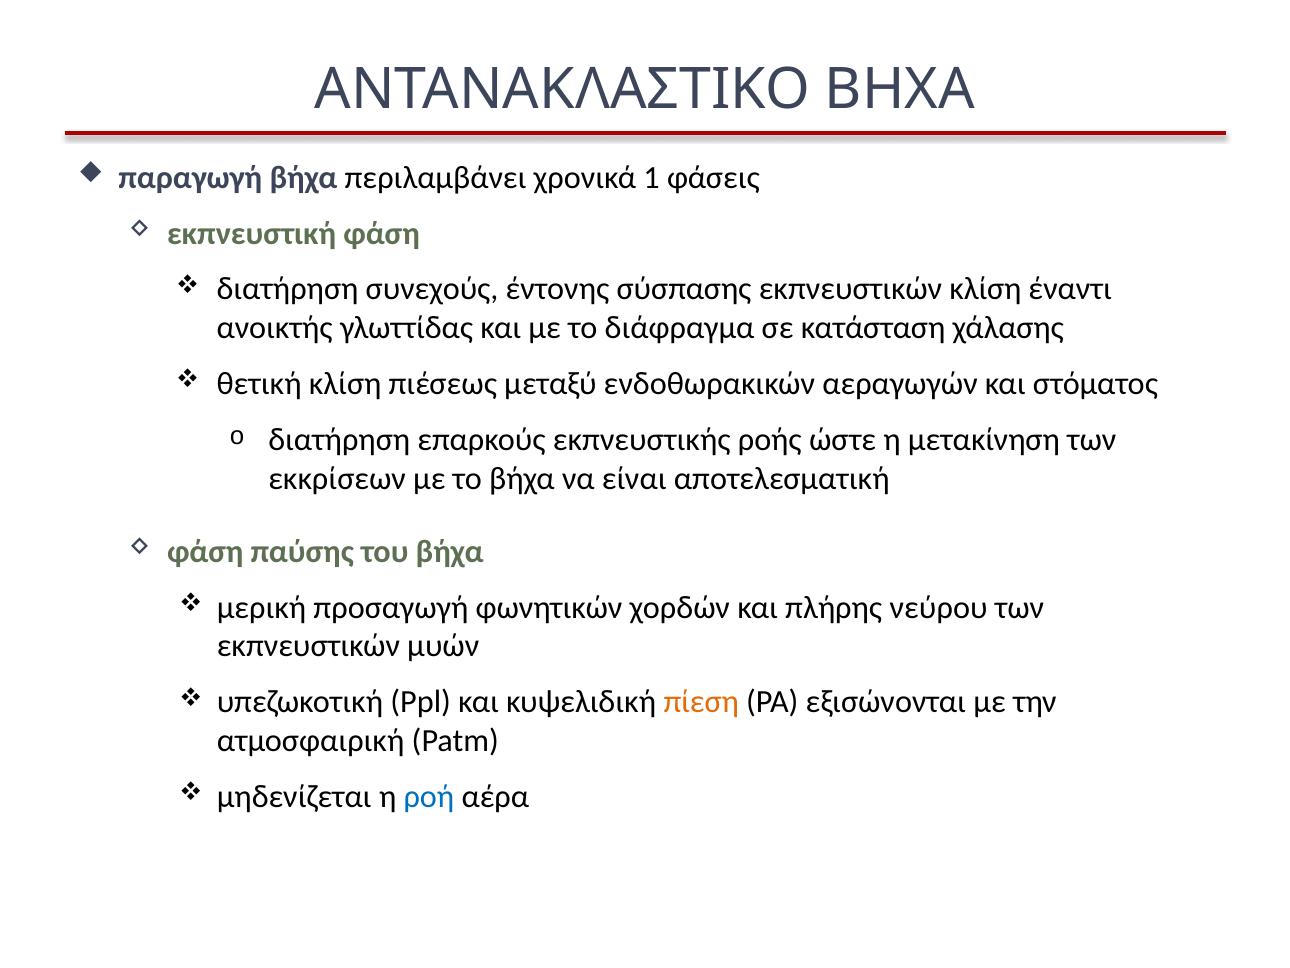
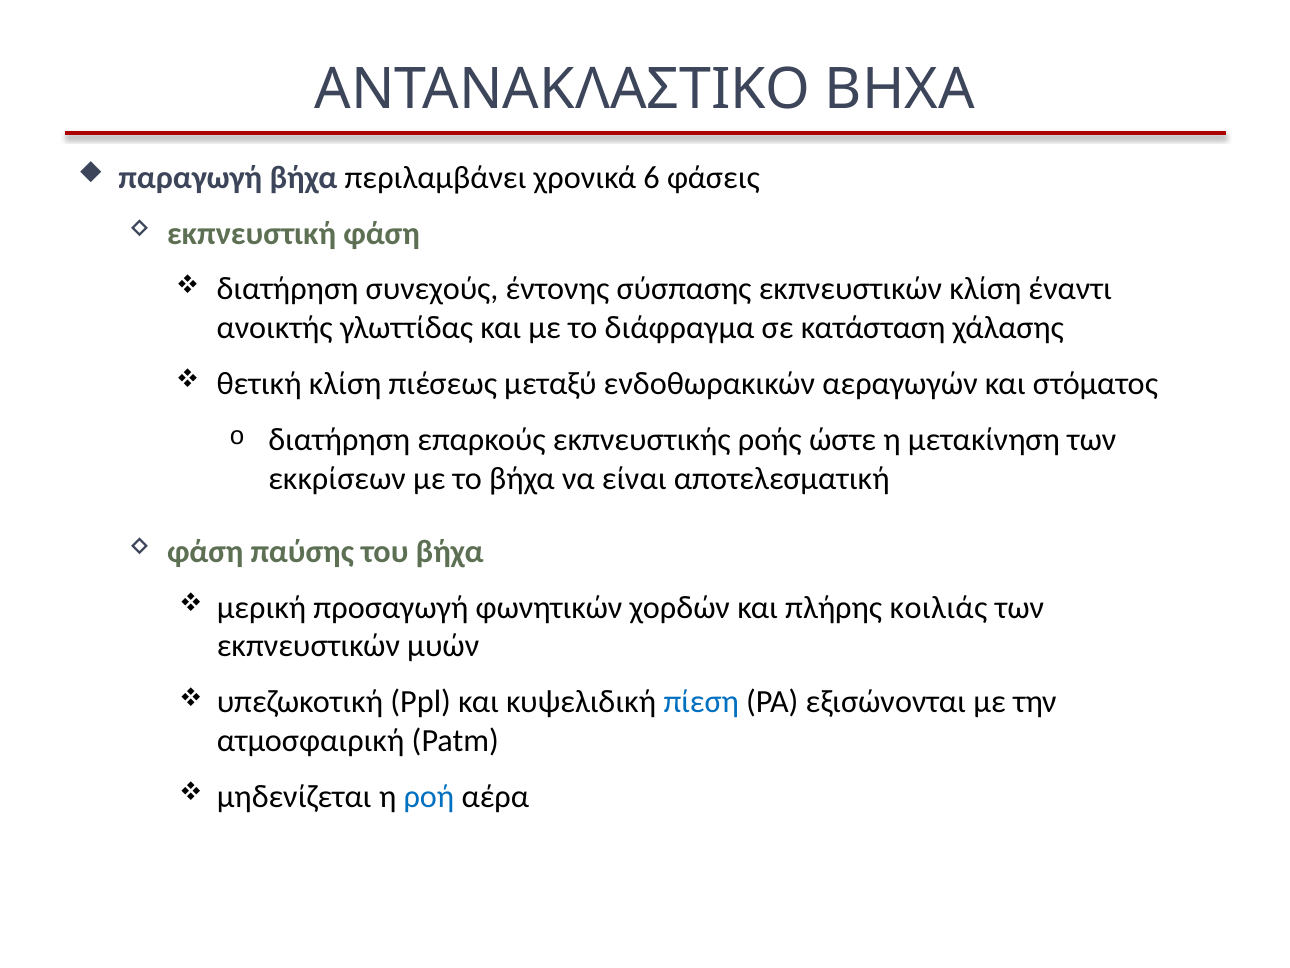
1: 1 -> 6
νεύρου: νεύρου -> κοιλιάς
πίεση colour: orange -> blue
